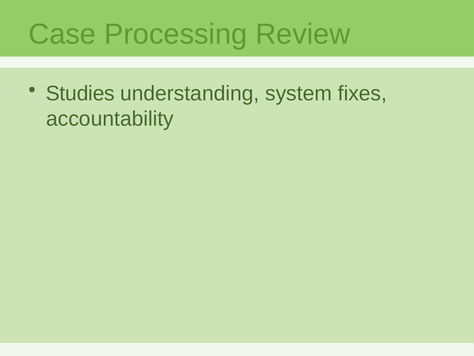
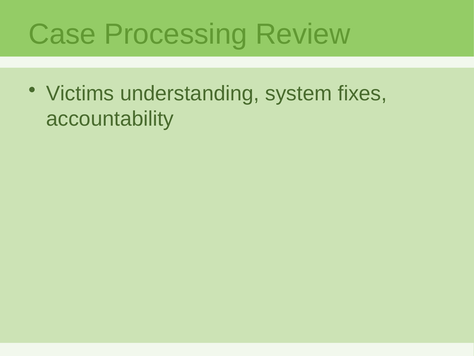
Studies: Studies -> Victims
